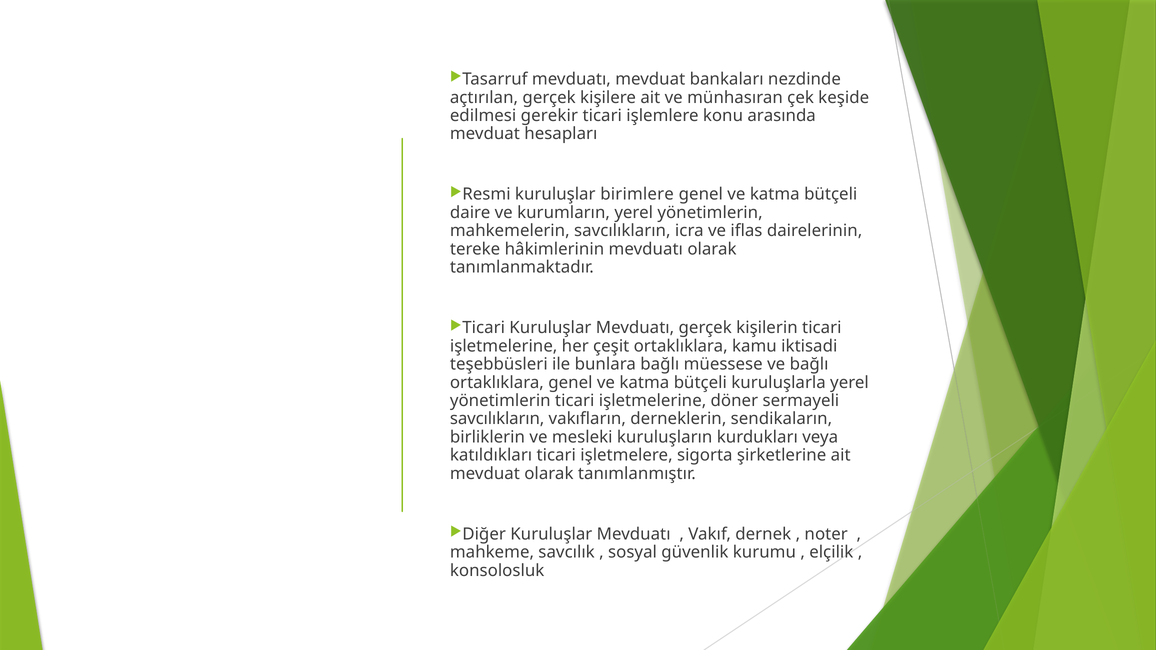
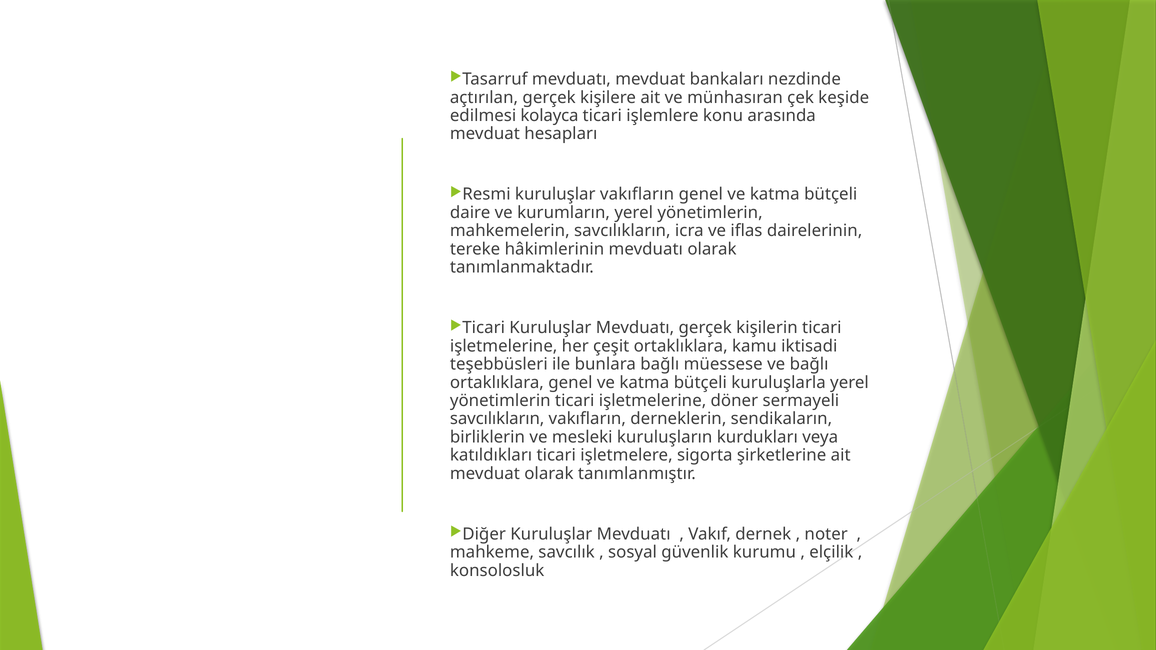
gerekir: gerekir -> kolayca
kuruluşlar birimlere: birimlere -> vakıfların
